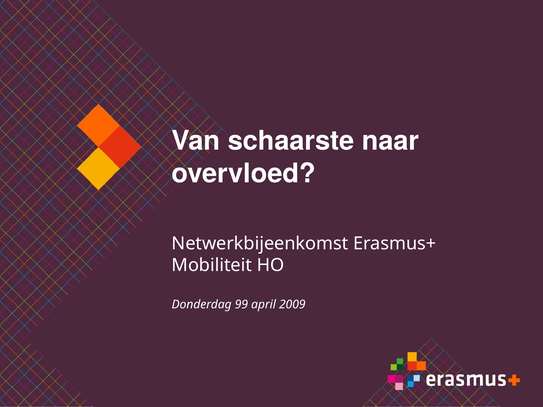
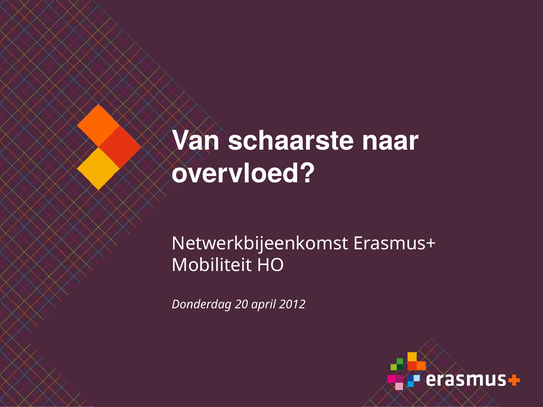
99: 99 -> 20
2009: 2009 -> 2012
